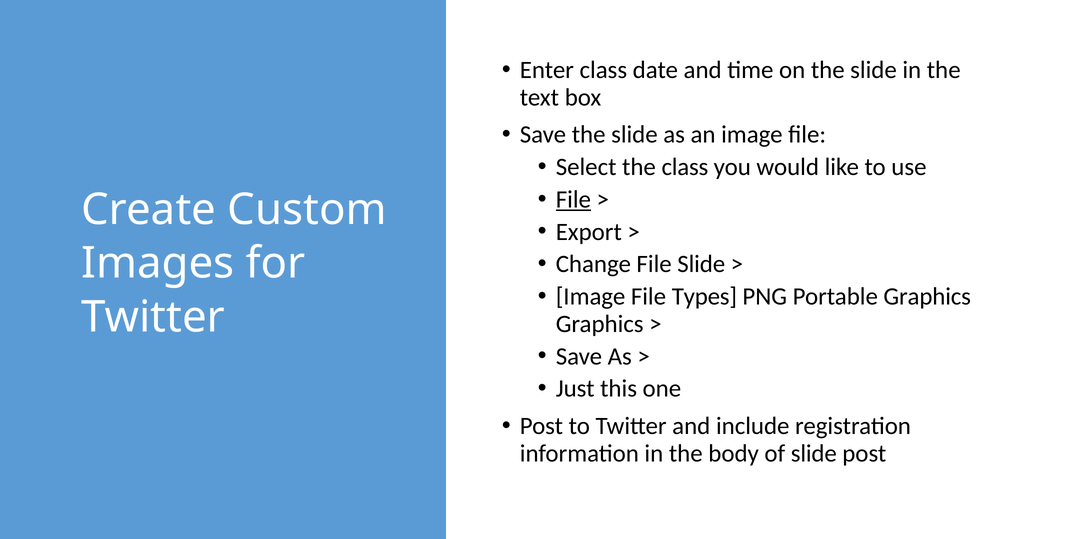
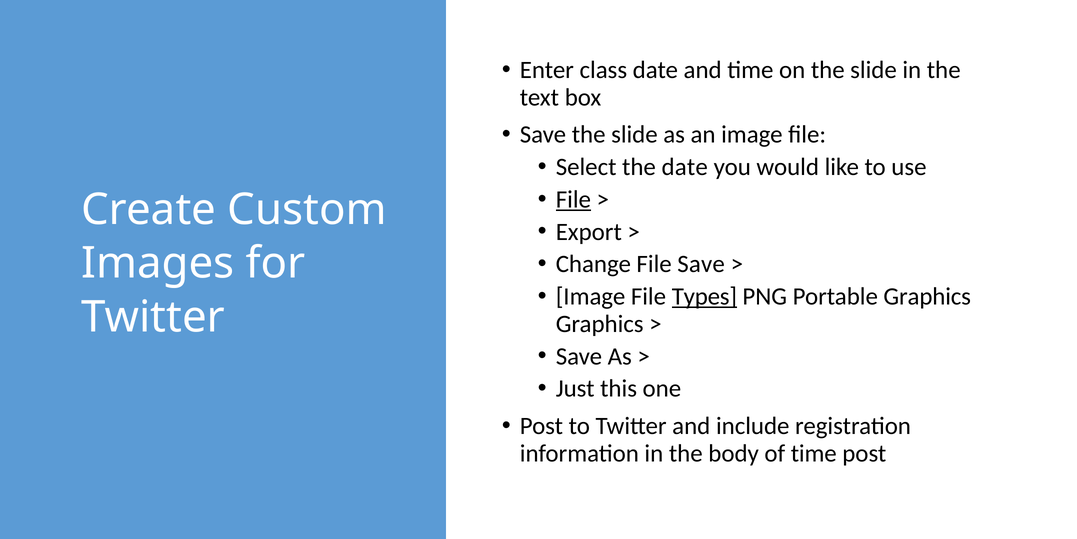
the class: class -> date
File Slide: Slide -> Save
Types underline: none -> present
of slide: slide -> time
